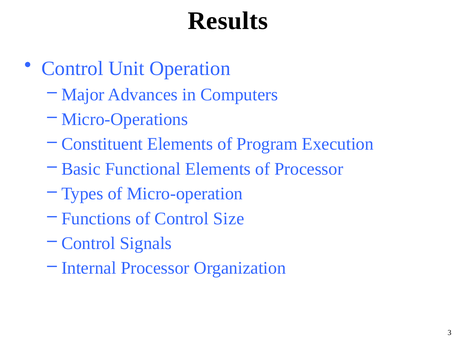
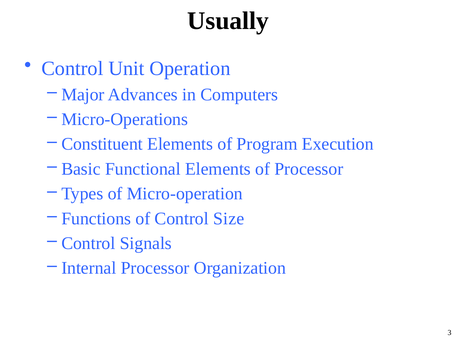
Results: Results -> Usually
